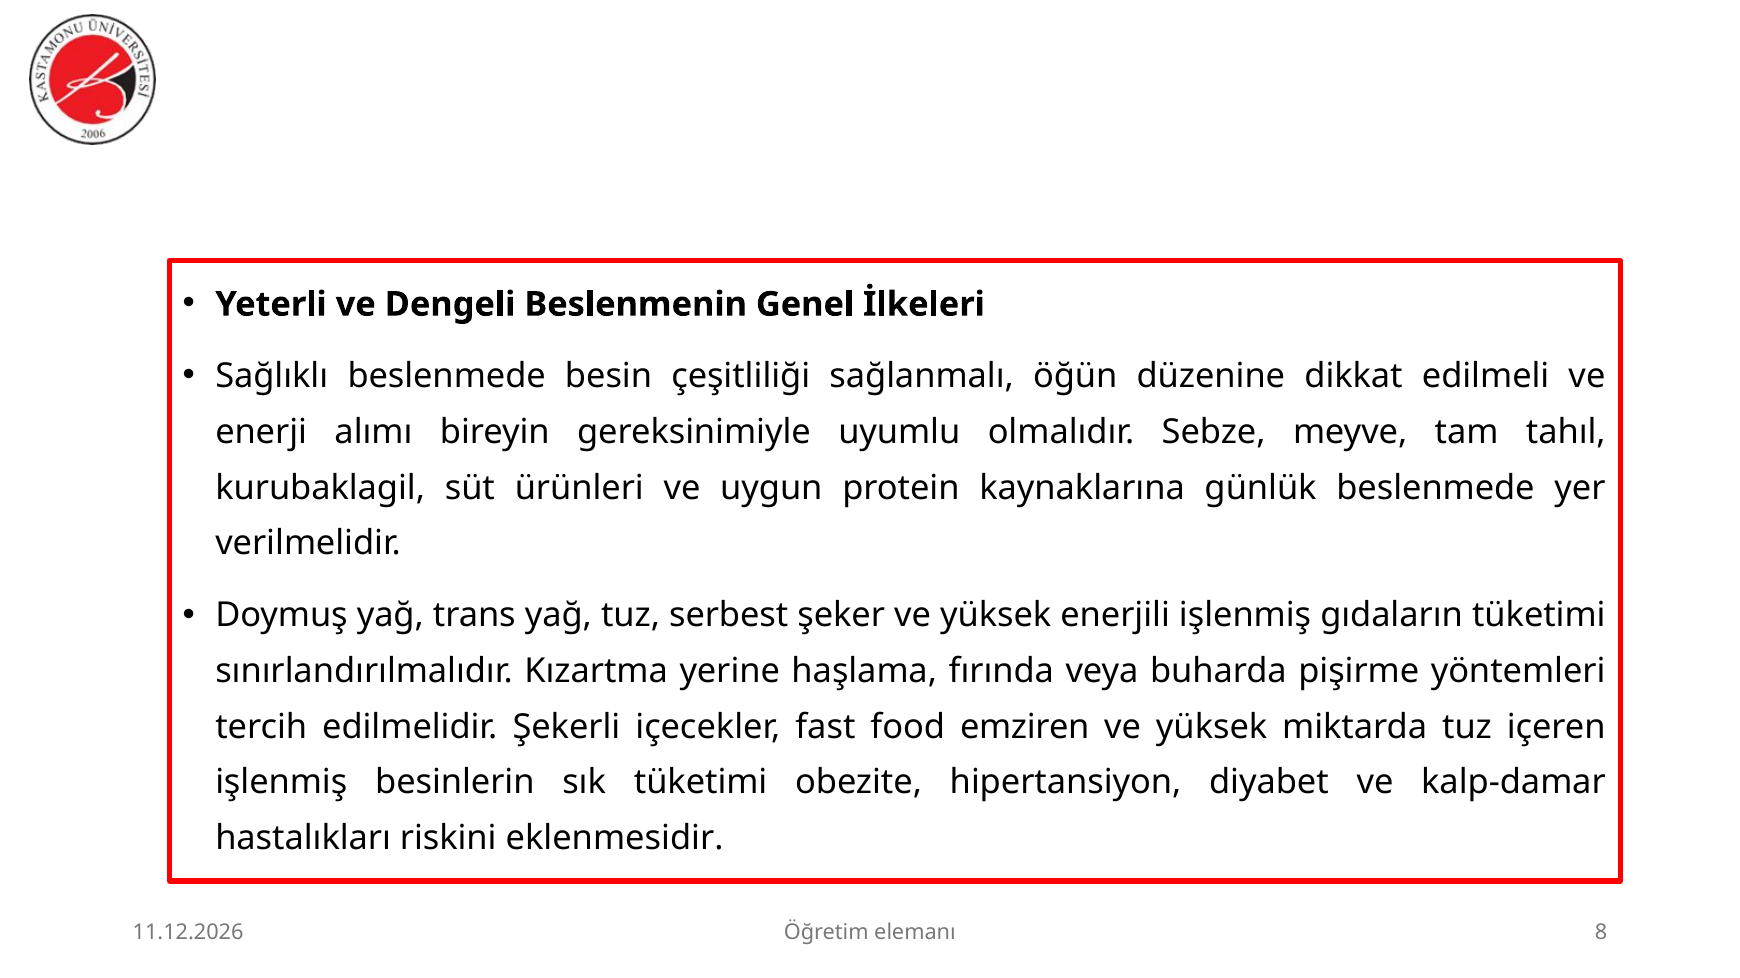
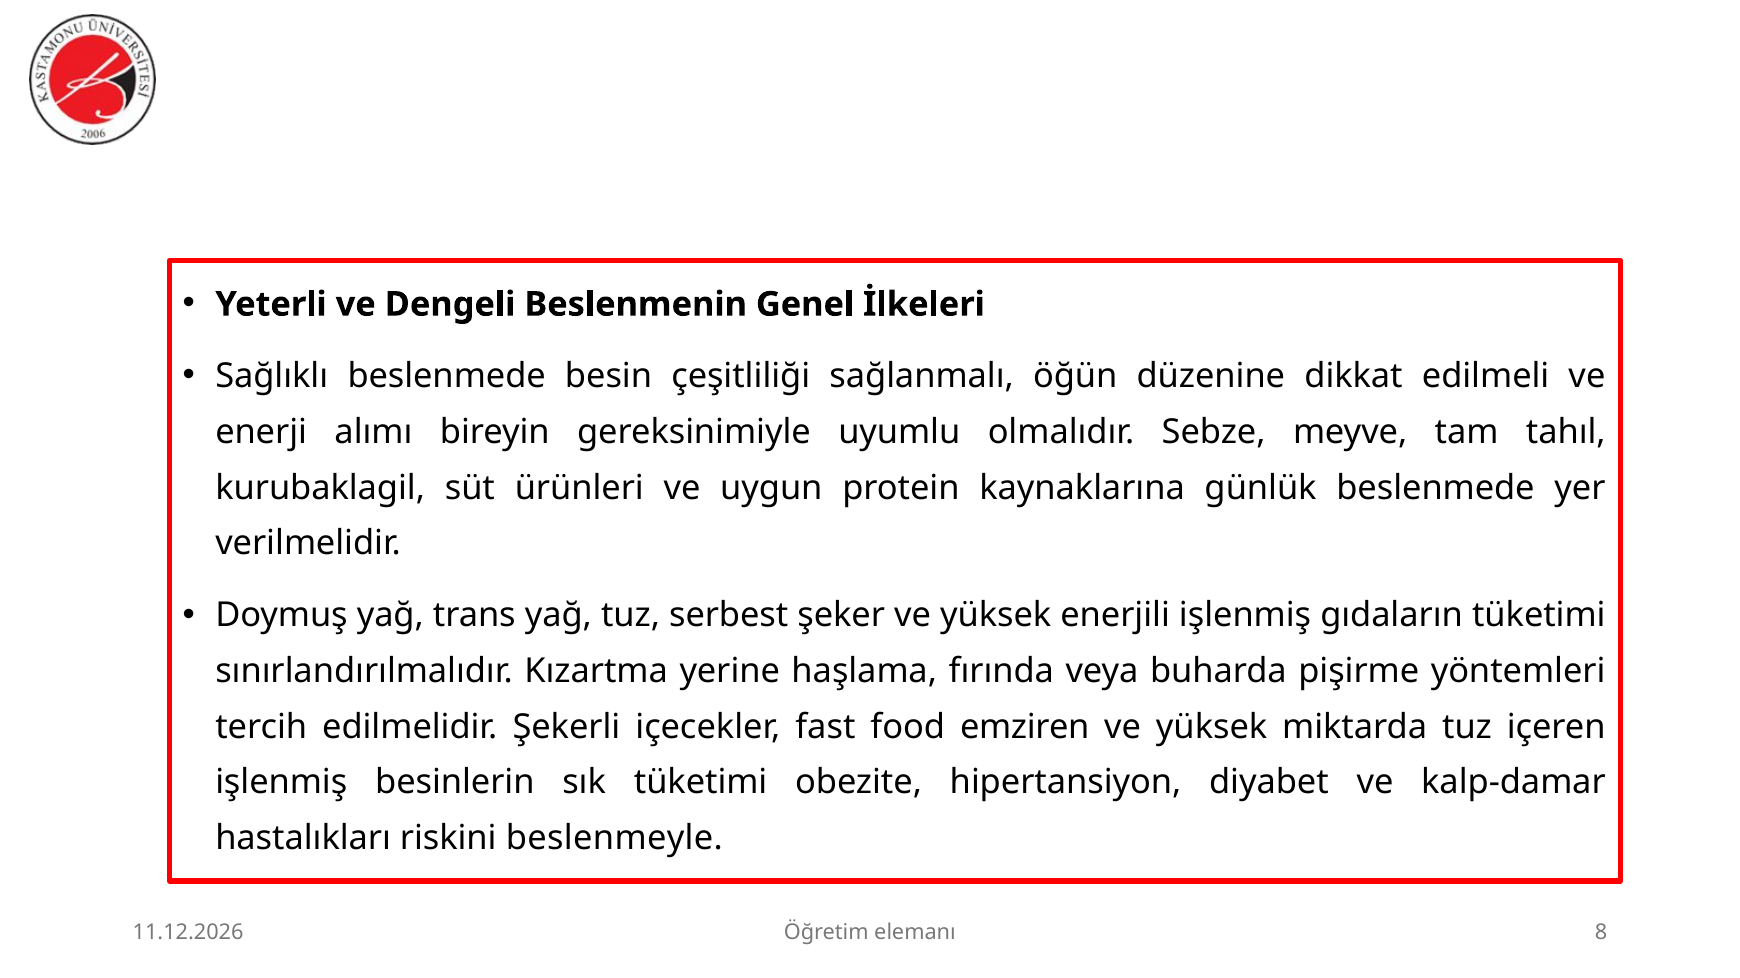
eklenmesidir: eklenmesidir -> beslenmeyle
